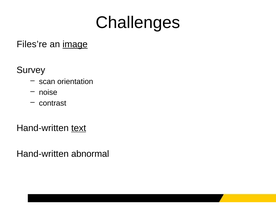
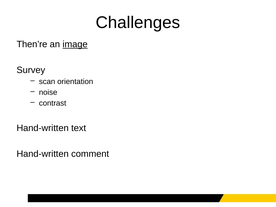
Files’re: Files’re -> Then’re
text underline: present -> none
abnormal: abnormal -> comment
